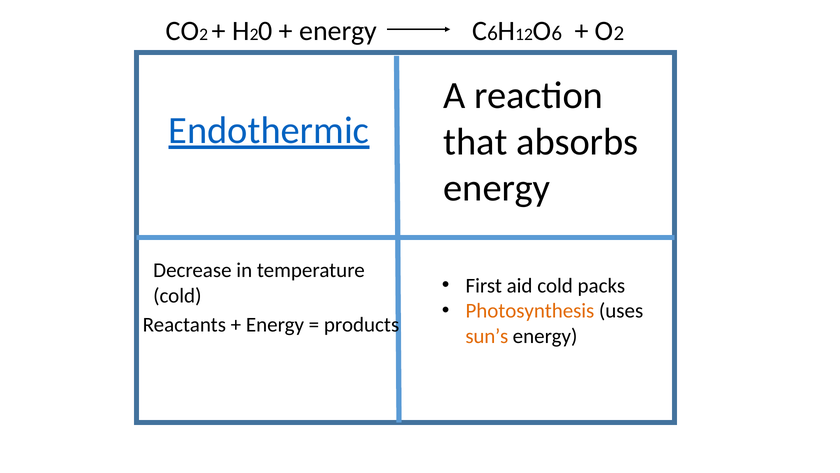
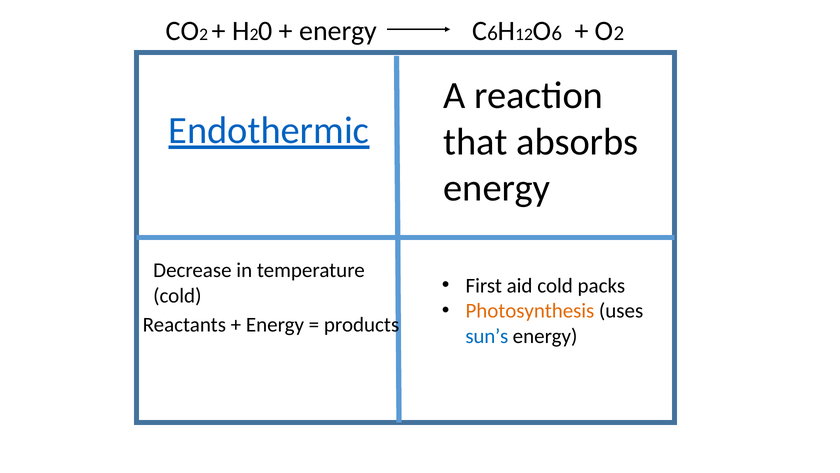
sun’s colour: orange -> blue
